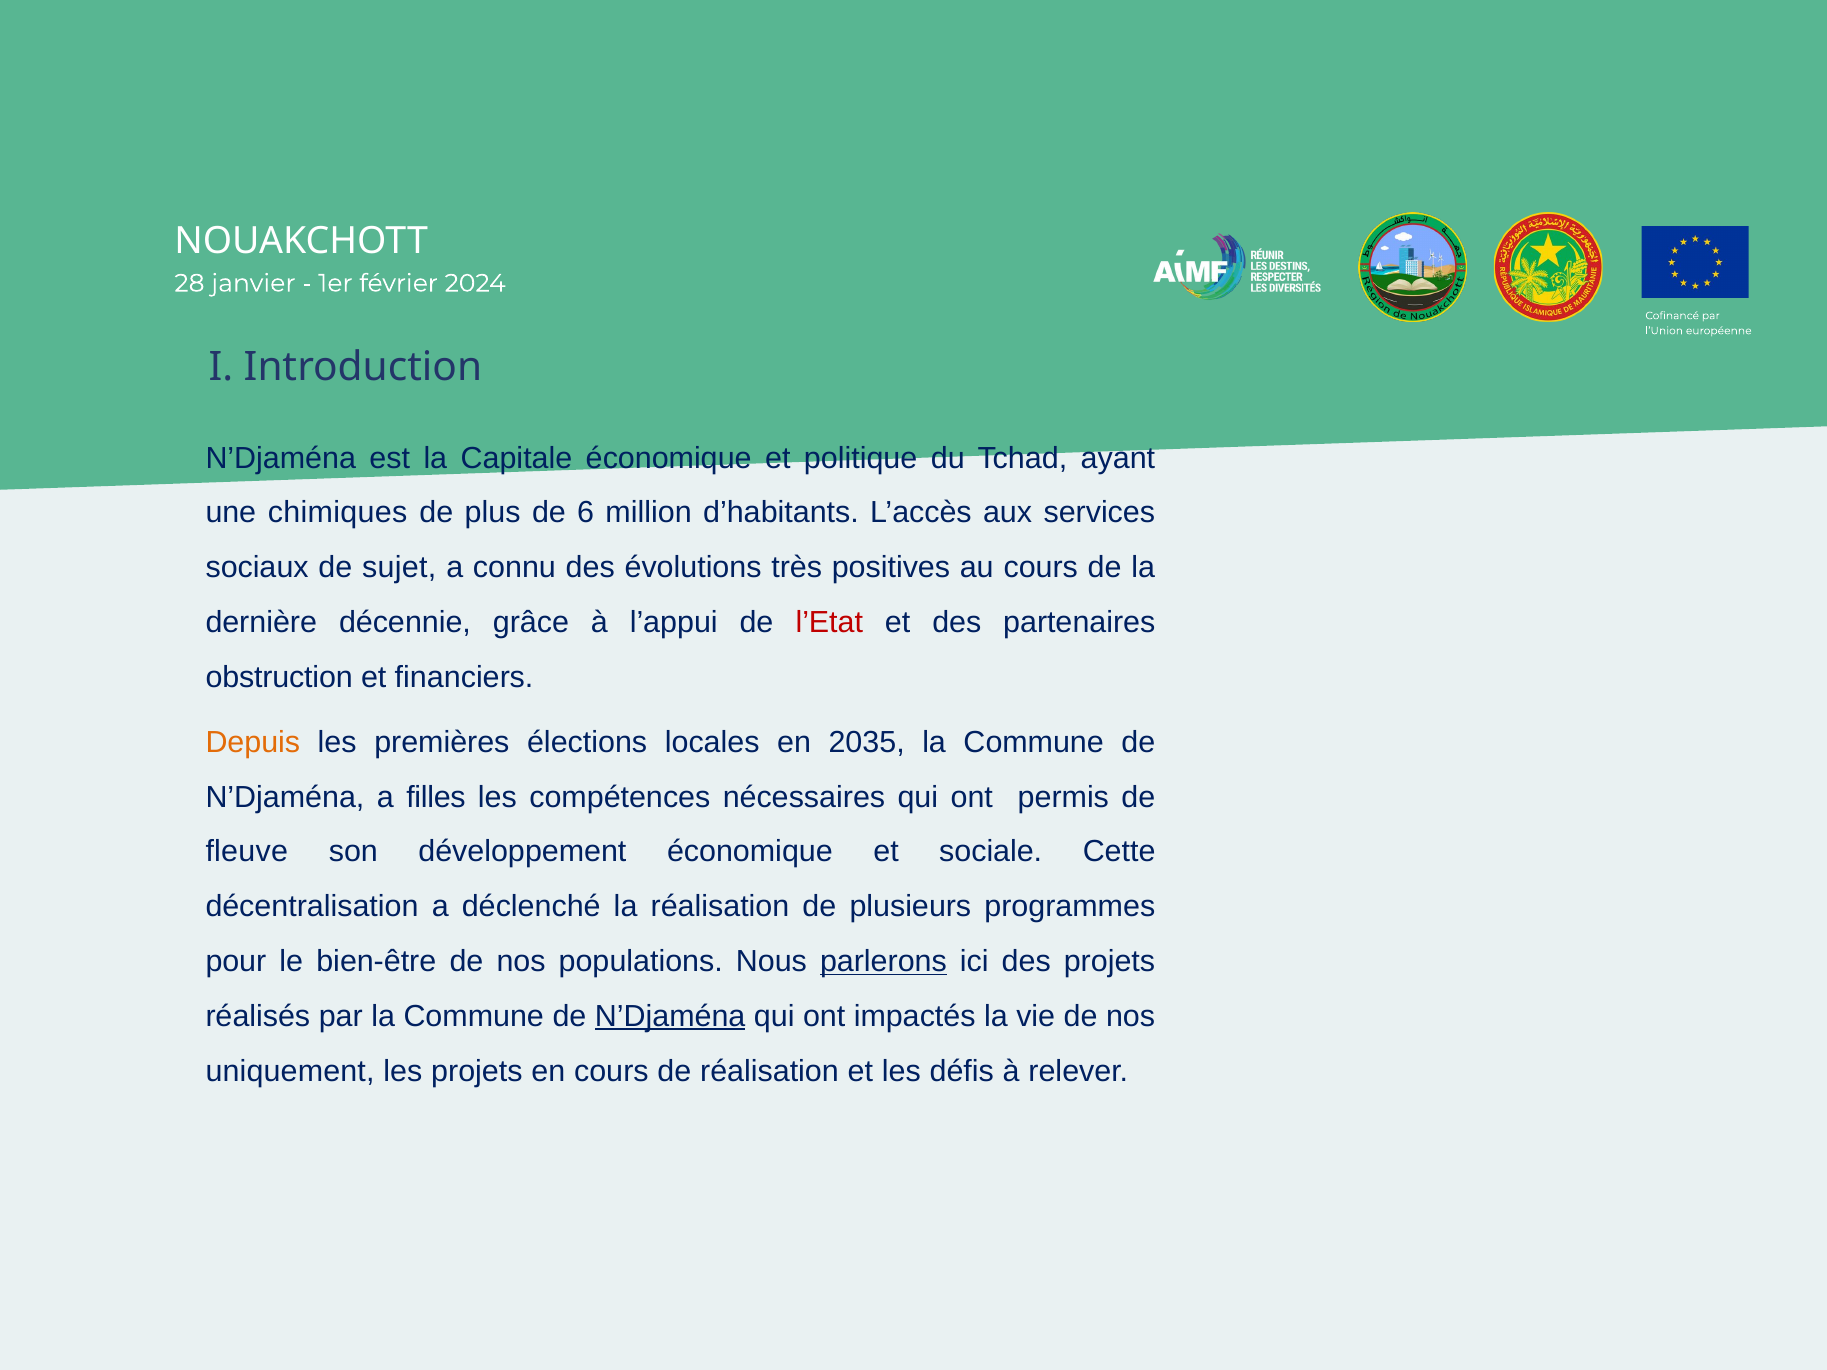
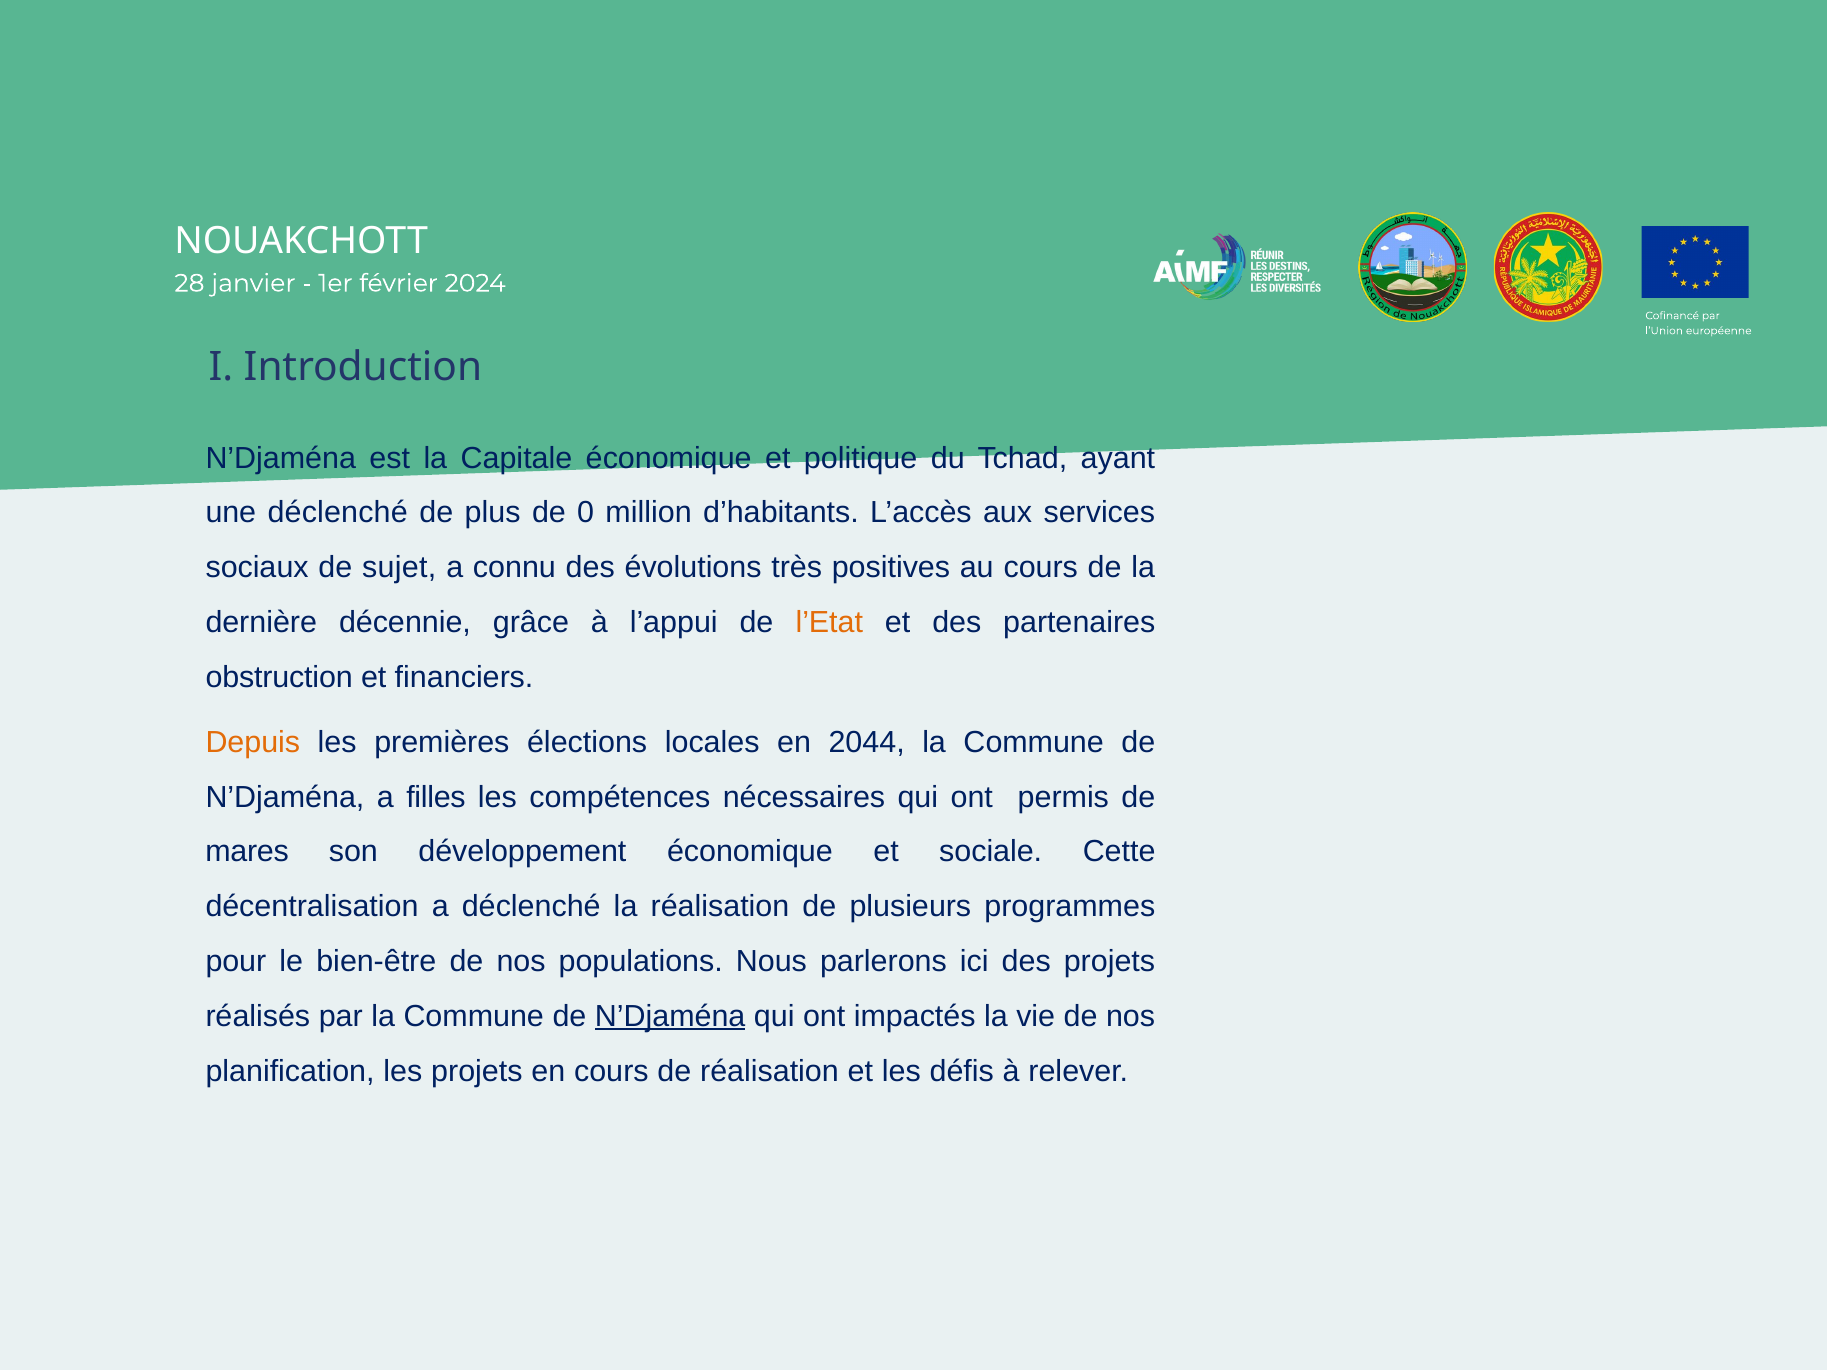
une chimiques: chimiques -> déclenché
6: 6 -> 0
l’Etat colour: red -> orange
2035: 2035 -> 2044
fleuve: fleuve -> mares
parlerons underline: present -> none
uniquement: uniquement -> planification
